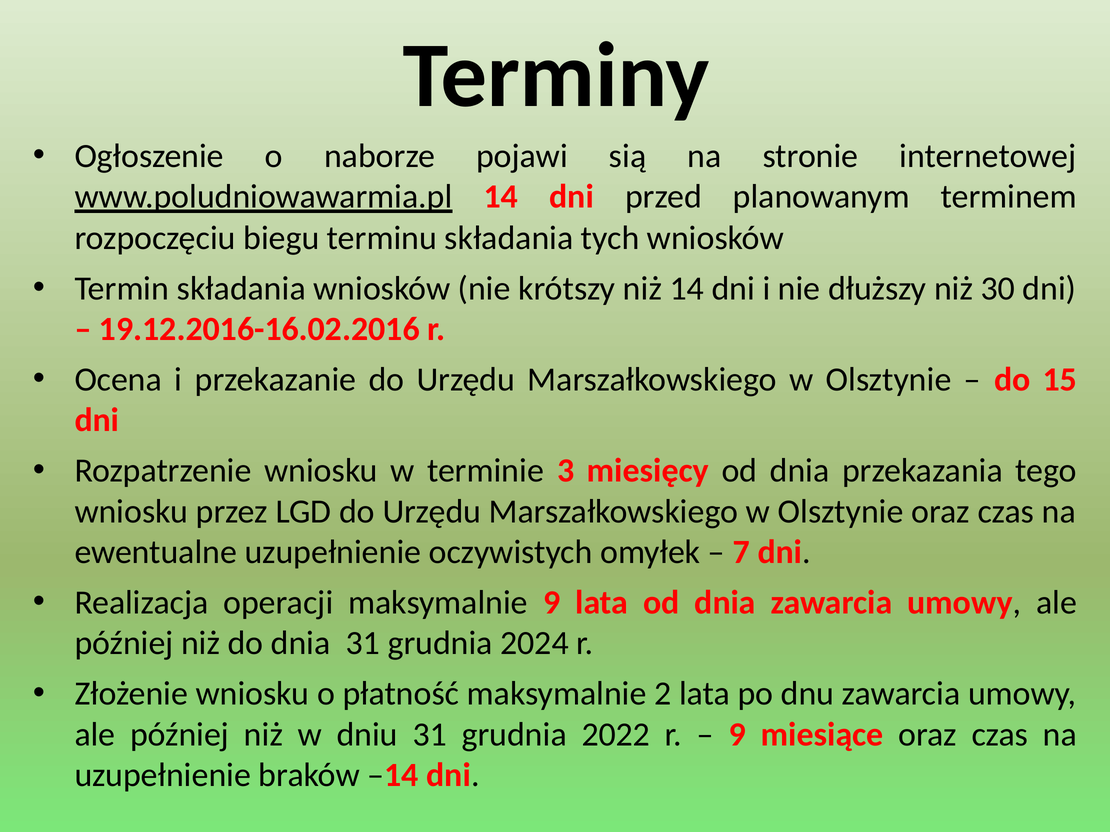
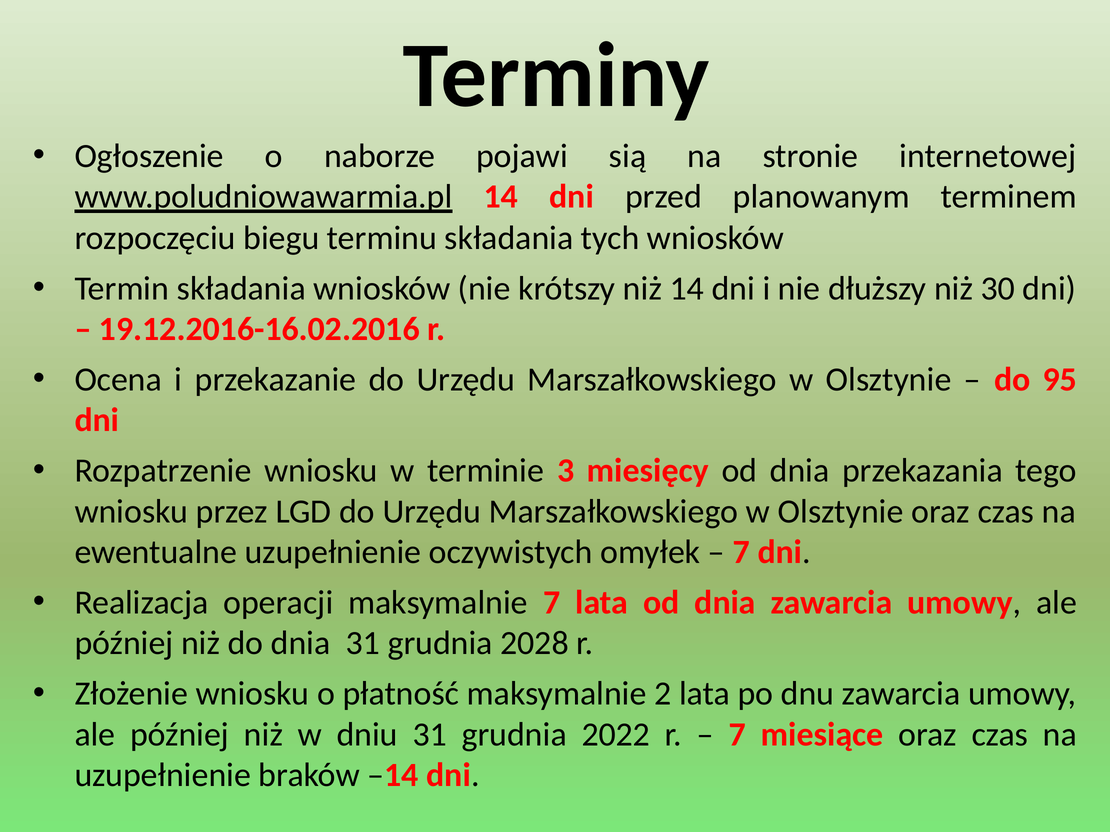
15: 15 -> 95
maksymalnie 9: 9 -> 7
2024: 2024 -> 2028
9 at (738, 735): 9 -> 7
